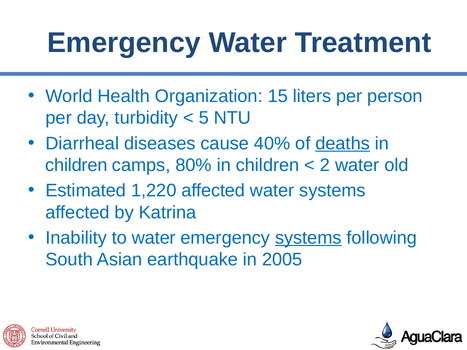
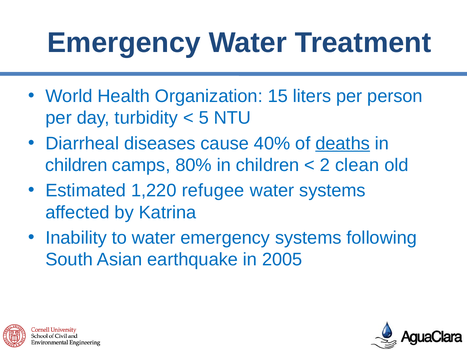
2 water: water -> clean
1,220 affected: affected -> refugee
systems at (308, 238) underline: present -> none
